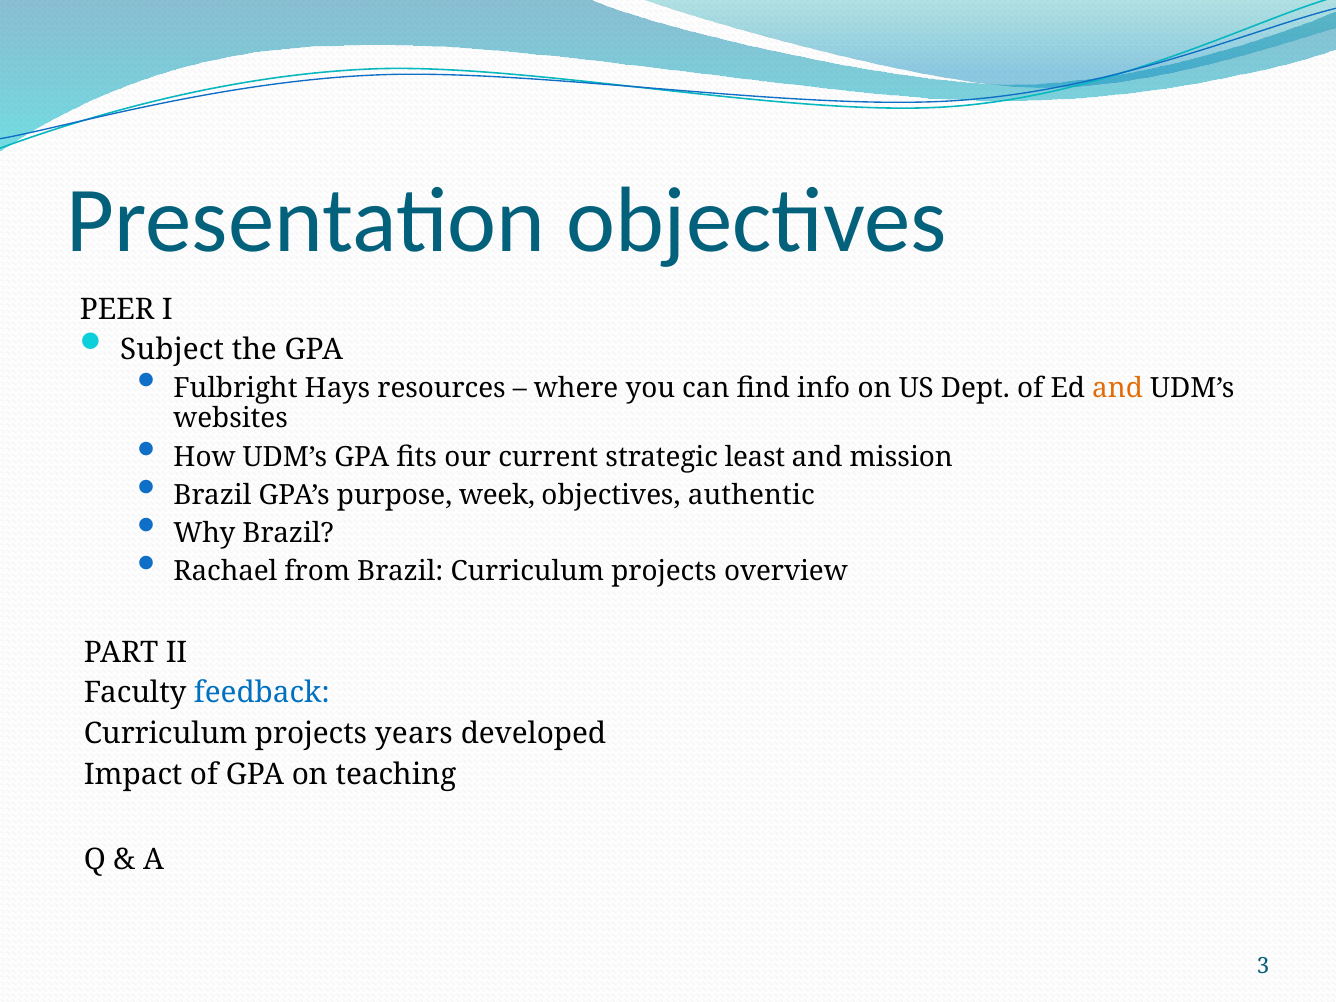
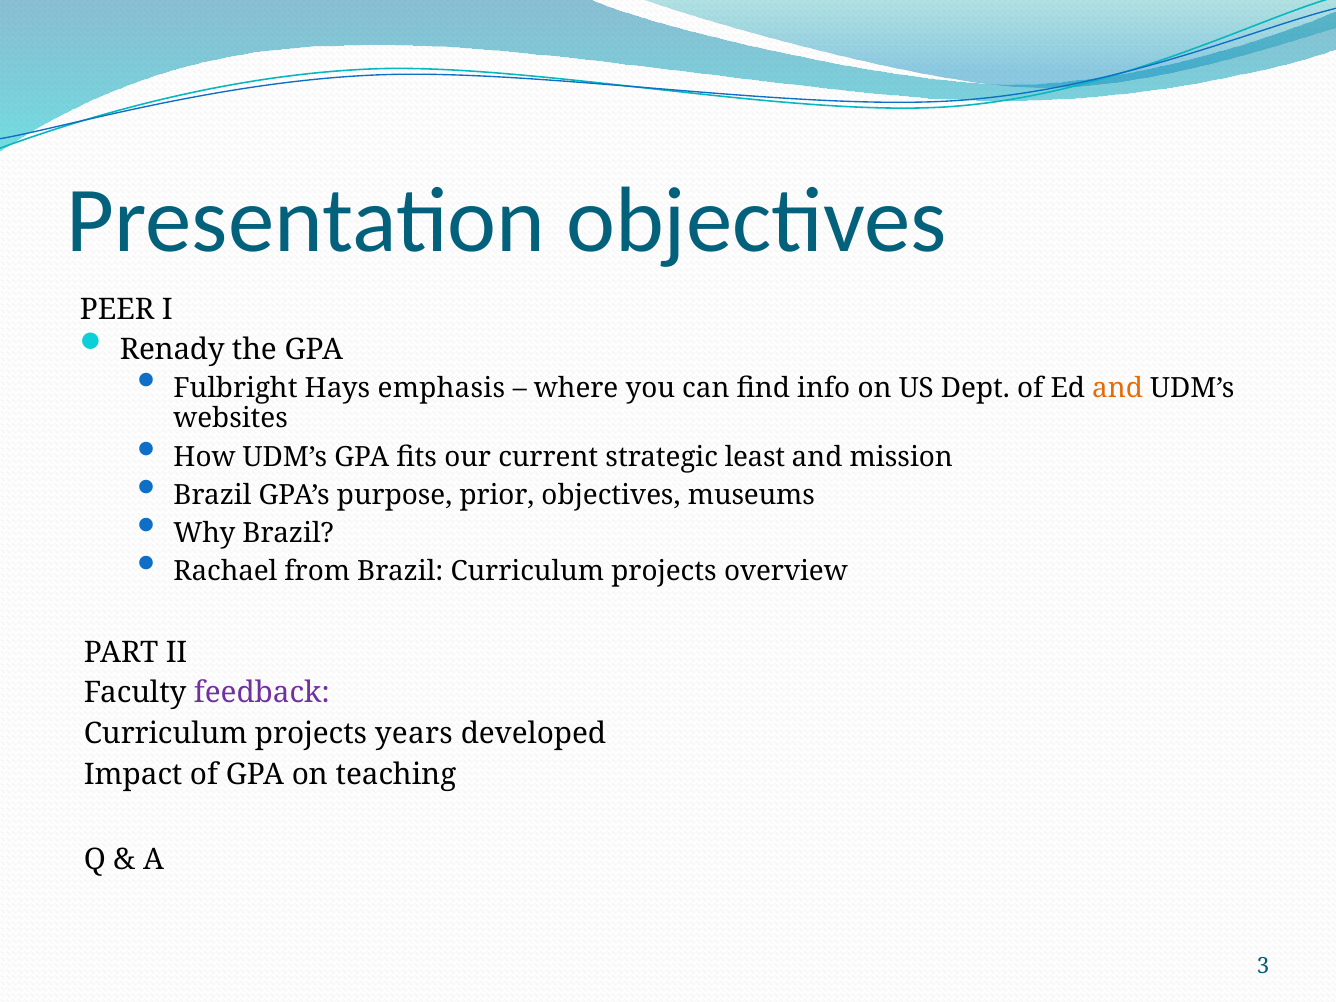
Subject: Subject -> Renady
resources: resources -> emphasis
week: week -> prior
authentic: authentic -> museums
feedback colour: blue -> purple
